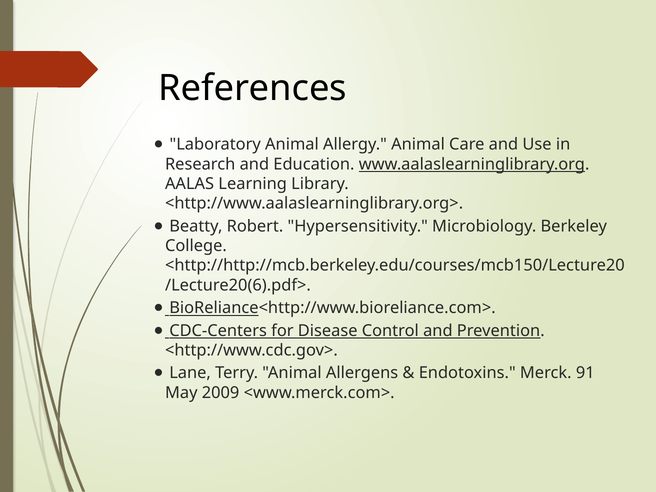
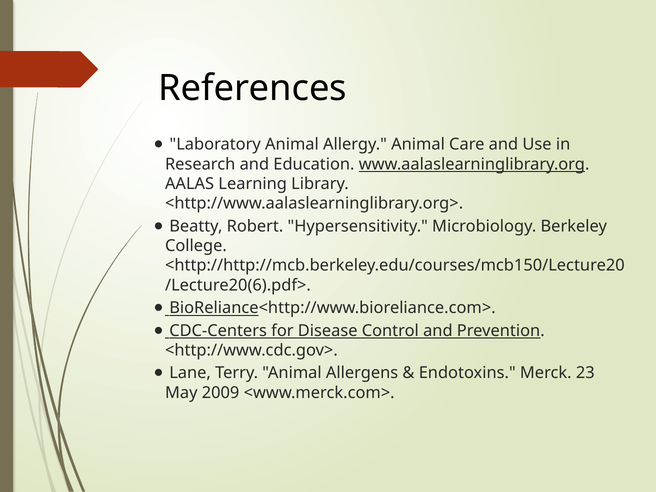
91: 91 -> 23
